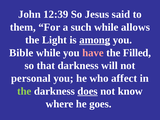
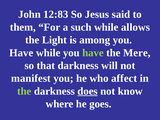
12:39: 12:39 -> 12:83
among underline: present -> none
Bible at (21, 53): Bible -> Have
have at (93, 53) colour: pink -> light green
Filled: Filled -> Mere
personal: personal -> manifest
